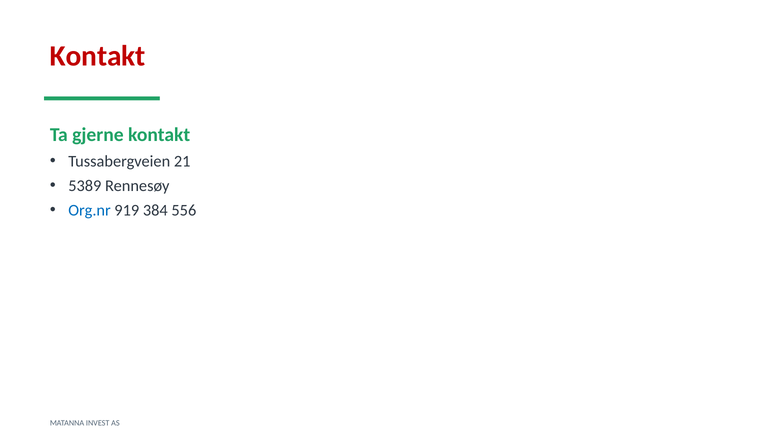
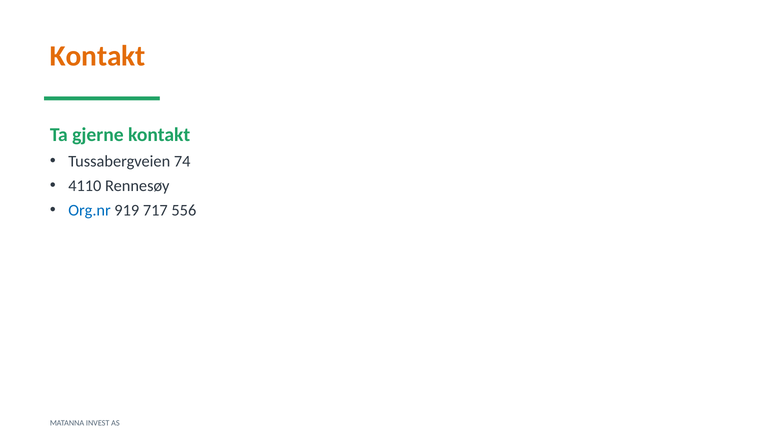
Kontakt at (98, 56) colour: red -> orange
21: 21 -> 74
5389: 5389 -> 4110
384: 384 -> 717
